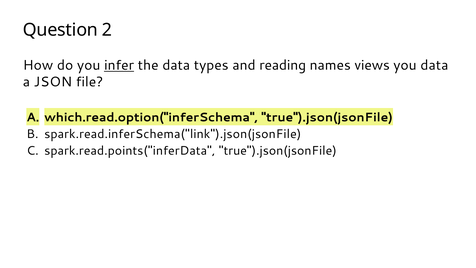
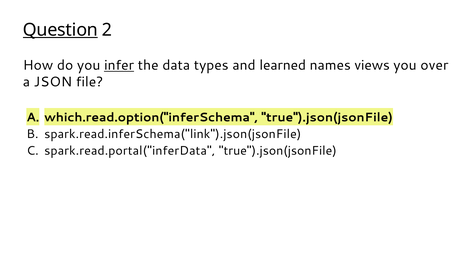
Question underline: none -> present
reading: reading -> learned
you data: data -> over
spark.read.points("inferData: spark.read.points("inferData -> spark.read.portal("inferData
